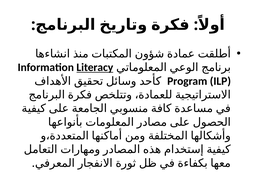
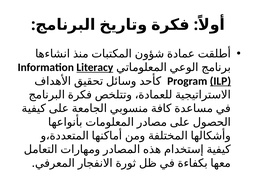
ILP underline: none -> present
